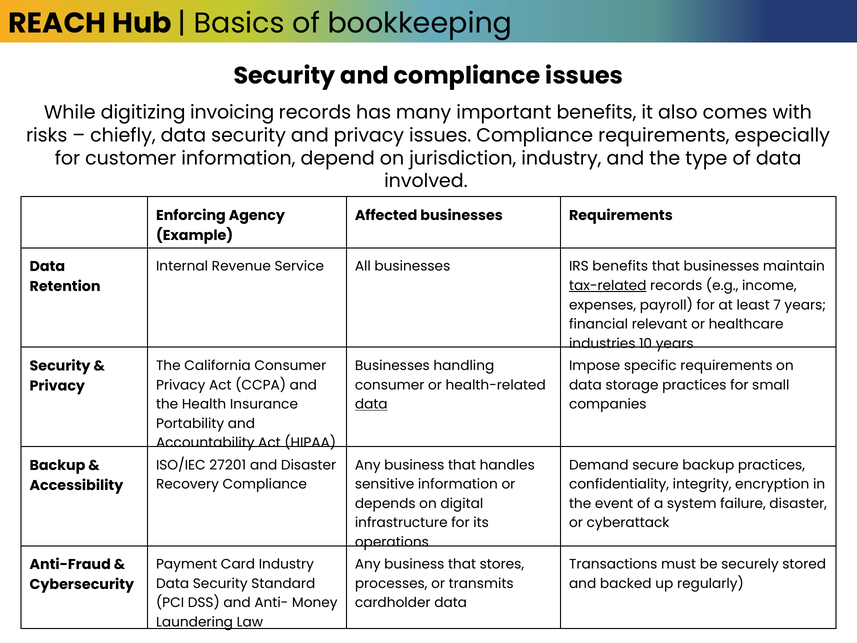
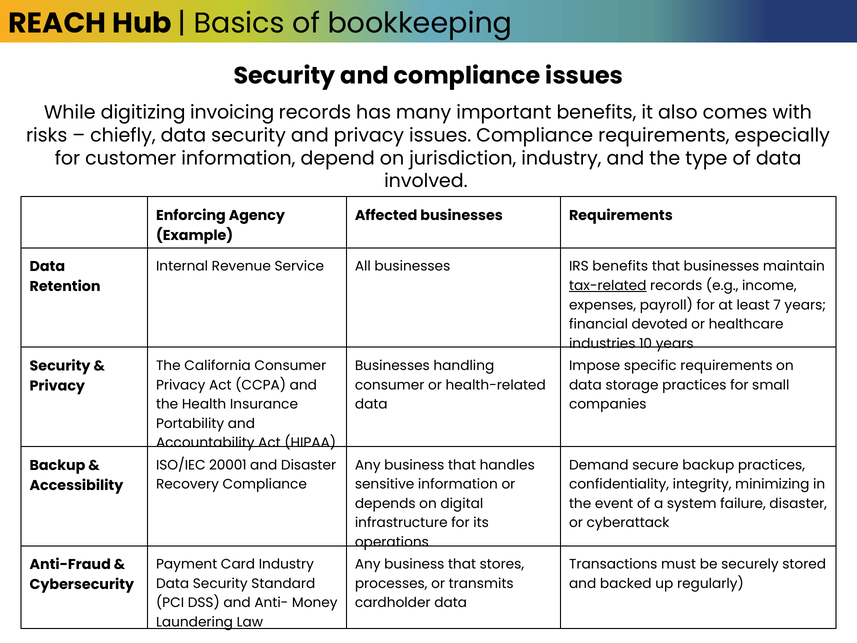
relevant: relevant -> devoted
data at (371, 404) underline: present -> none
27201: 27201 -> 20001
encryption: encryption -> minimizing
